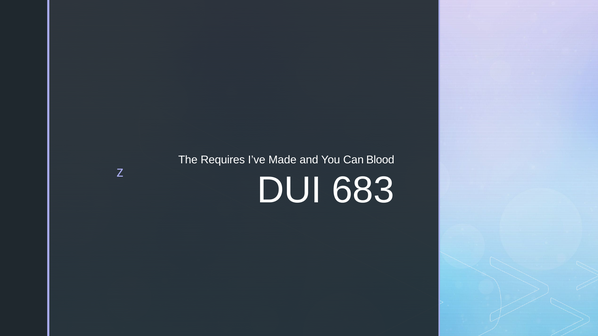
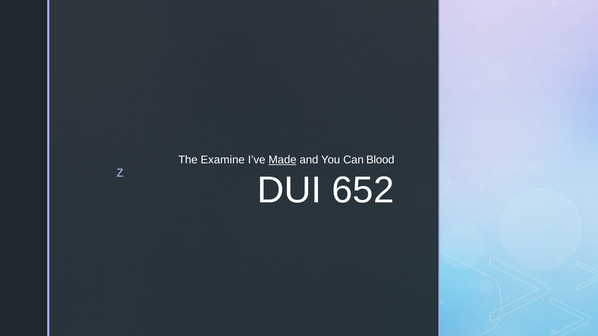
Requires: Requires -> Examine
Made underline: none -> present
683: 683 -> 652
